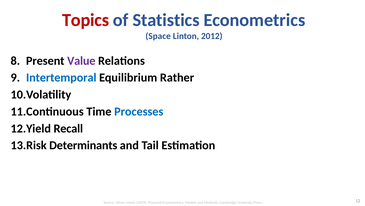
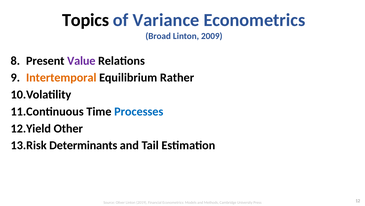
Topics colour: red -> black
Statistics: Statistics -> Variance
Space: Space -> Broad
2012: 2012 -> 2009
Intertemporal colour: blue -> orange
Recall: Recall -> Other
